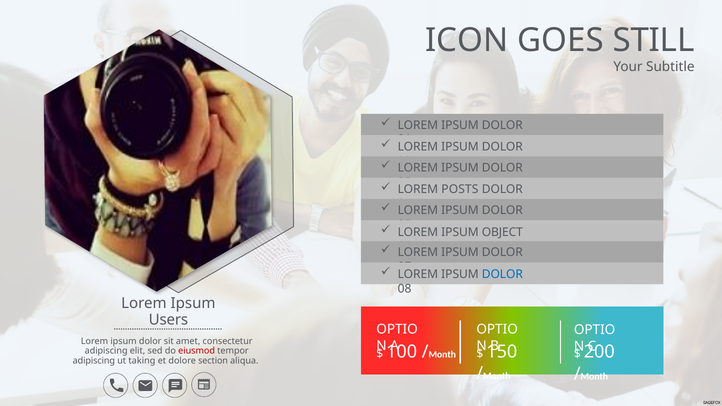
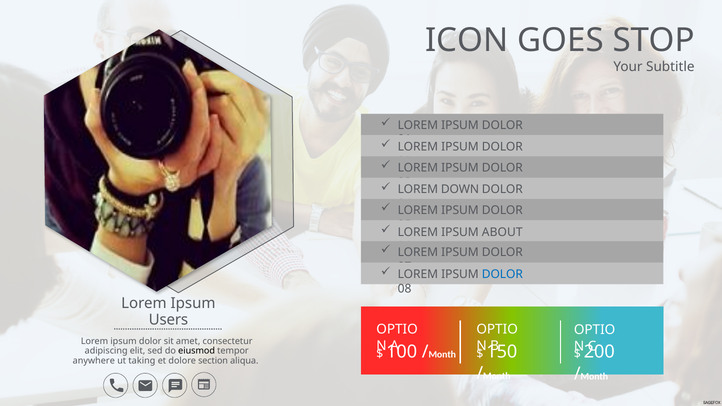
STILL: STILL -> STOP
POSTS: POSTS -> DOWN
OBJECT: OBJECT -> ABOUT
eiusmod colour: red -> black
adipiscing at (94, 361): adipiscing -> anywhere
